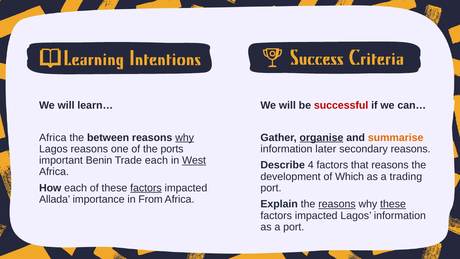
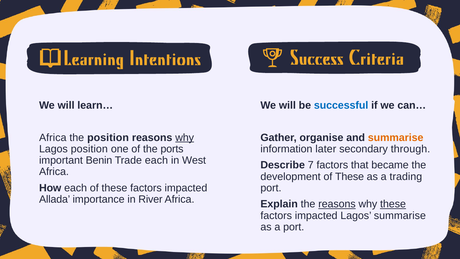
successful colour: red -> blue
the between: between -> position
organise underline: present -> none
Lagos reasons: reasons -> position
secondary reasons: reasons -> through
West underline: present -> none
4: 4 -> 7
that reasons: reasons -> became
development of Which: Which -> These
factors at (146, 188) underline: present -> none
From: From -> River
Lagos information: information -> summarise
